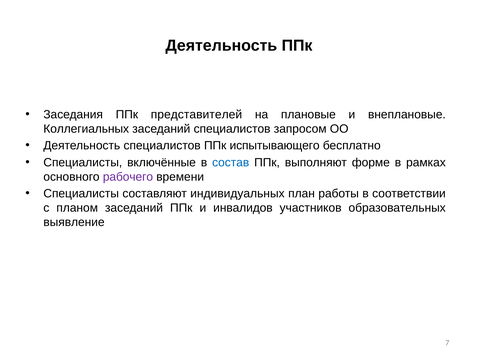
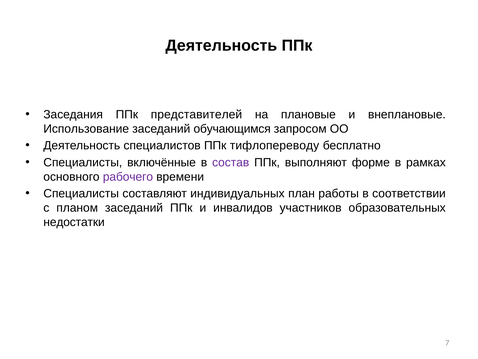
Коллегиальных: Коллегиальных -> Использование
заседаний специалистов: специалистов -> обучающимся
испытывающего: испытывающего -> тифлопереводу
состав colour: blue -> purple
выявление: выявление -> недостатки
